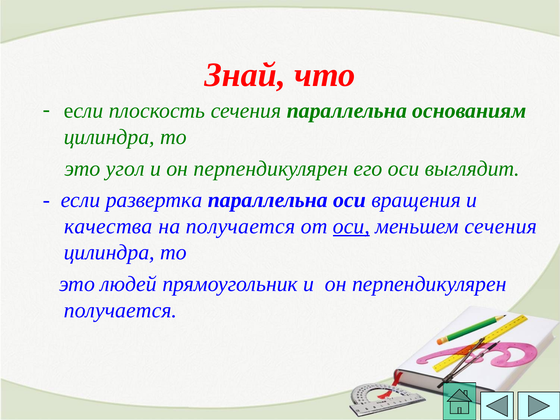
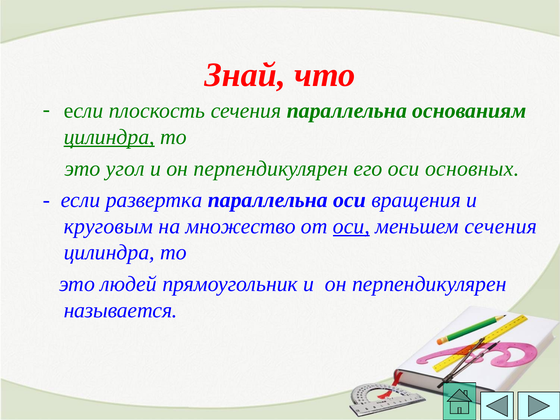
цилиндра at (109, 137) underline: none -> present
выглядит: выглядит -> основных
качества: качества -> круговым
на получается: получается -> множество
получается at (120, 310): получается -> называется
